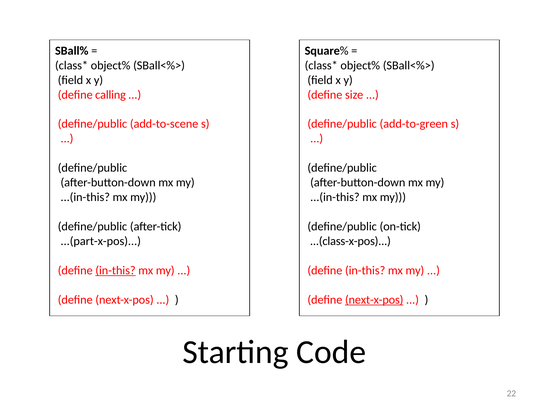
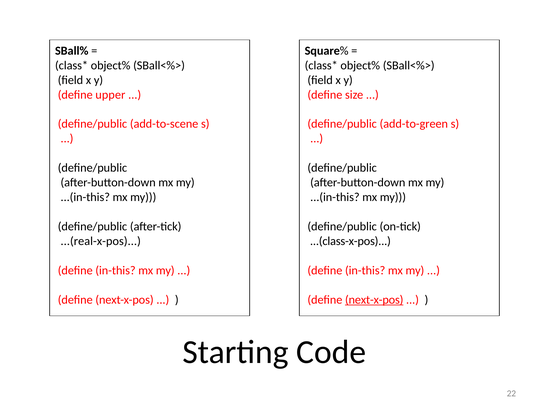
calling: calling -> upper
...(part-x-pos: ...(part-x-pos -> ...(real-x-pos
in-this at (115, 270) underline: present -> none
